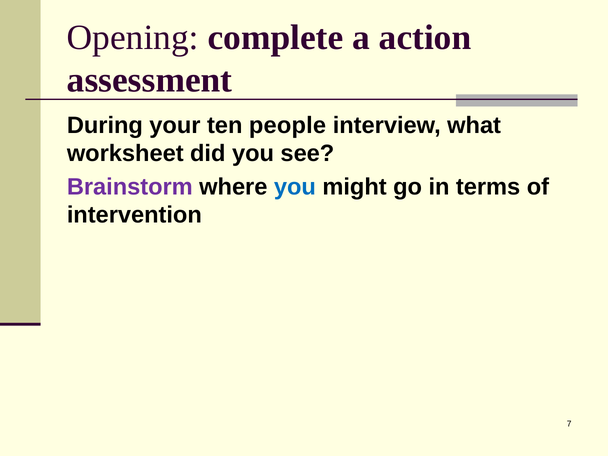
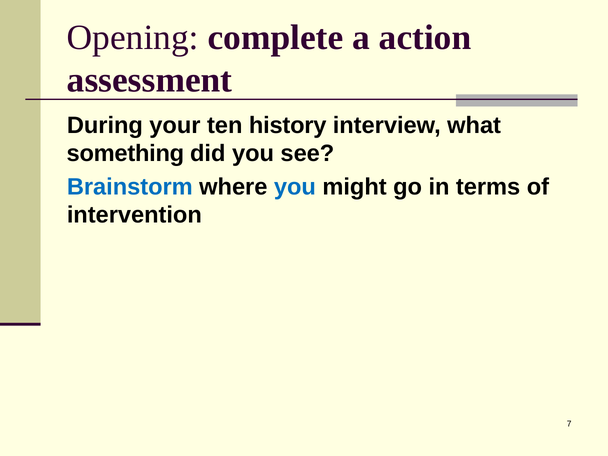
people: people -> history
worksheet: worksheet -> something
Brainstorm colour: purple -> blue
